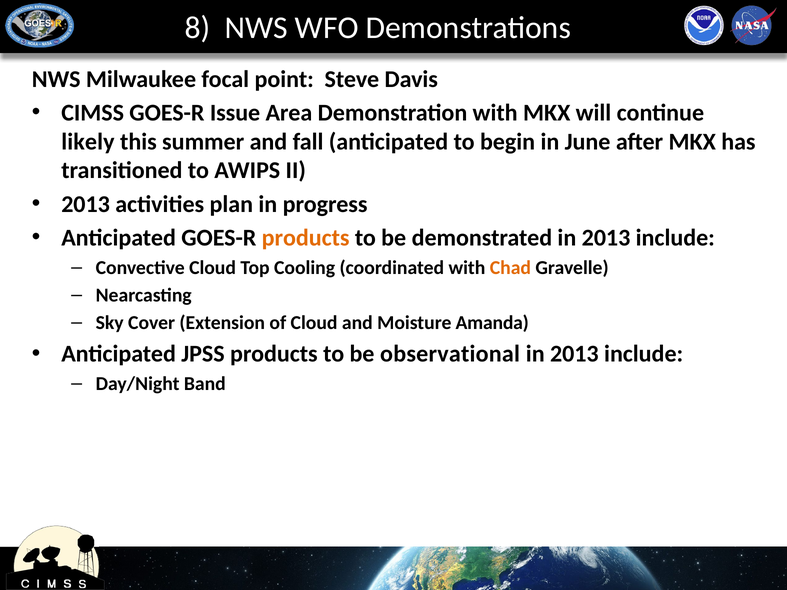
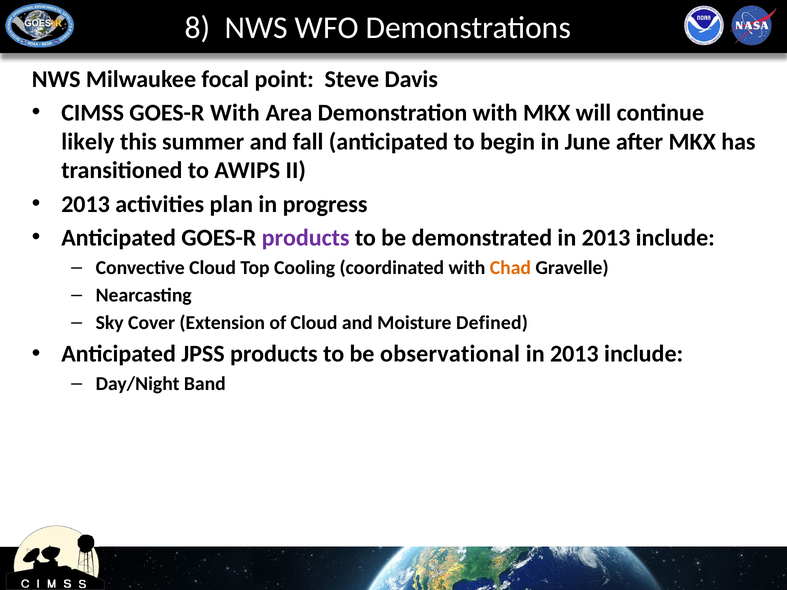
GOES-R Issue: Issue -> With
products at (306, 238) colour: orange -> purple
Amanda: Amanda -> Defined
